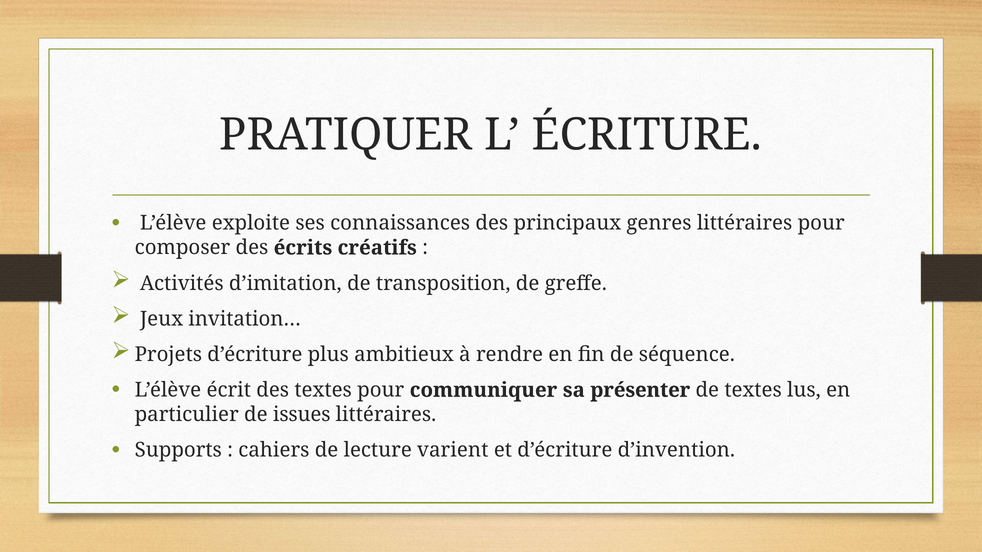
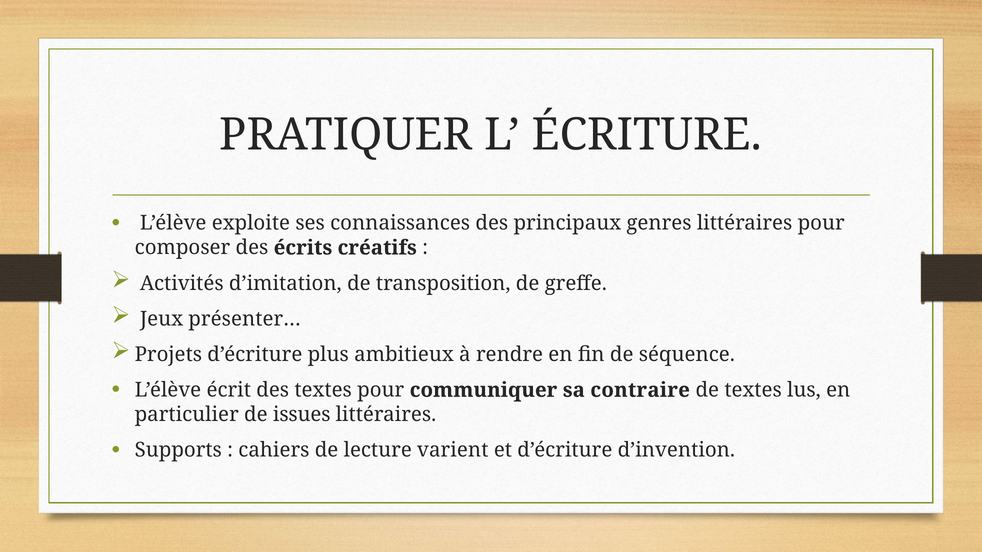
invitation…: invitation… -> présenter…
présenter: présenter -> contraire
